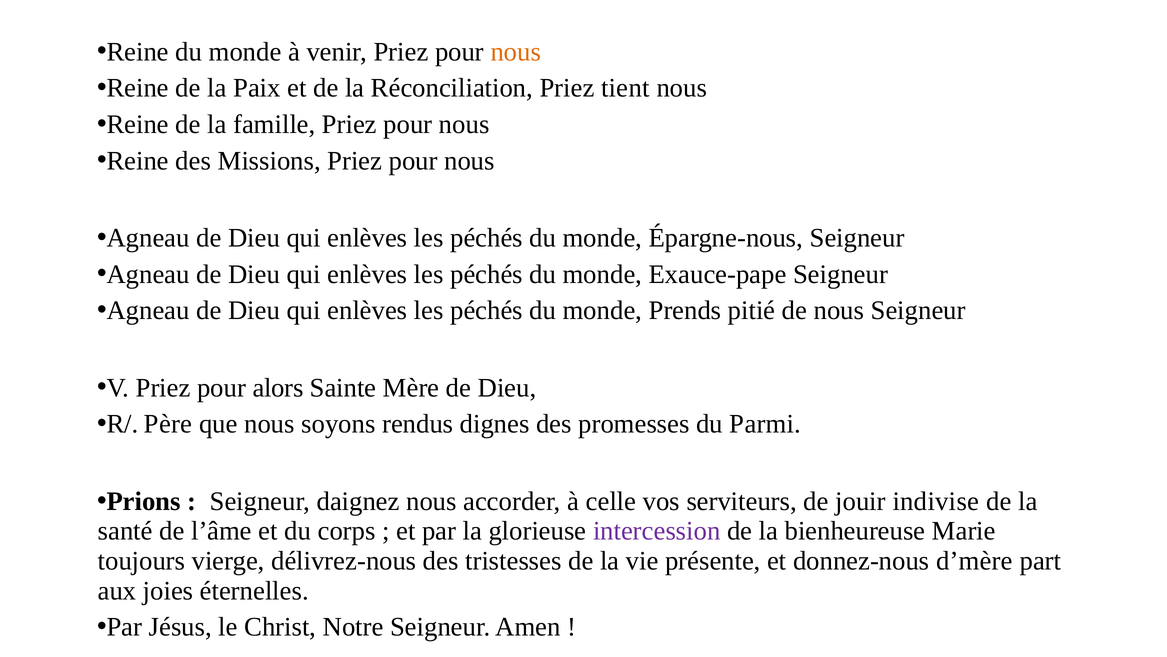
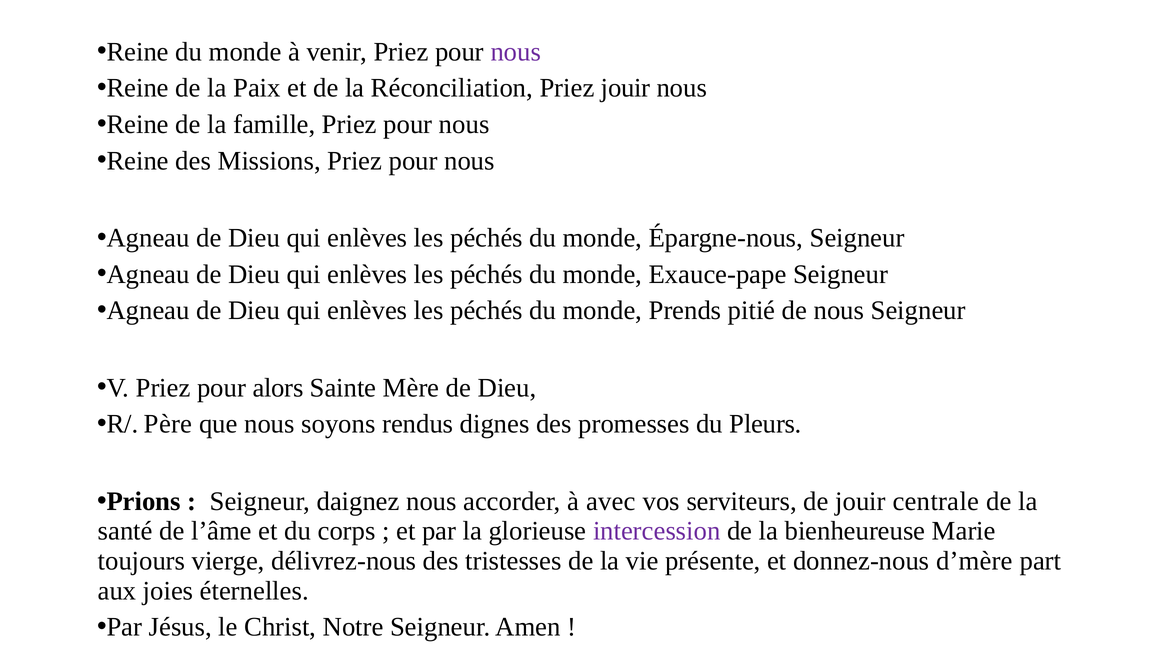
nous at (516, 52) colour: orange -> purple
Priez tient: tient -> jouir
Parmi: Parmi -> Pleurs
celle: celle -> avec
indivise: indivise -> centrale
